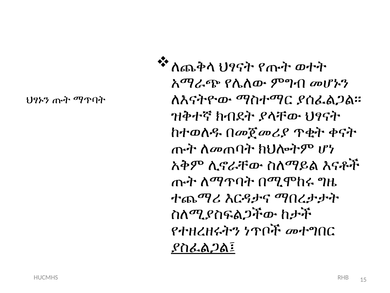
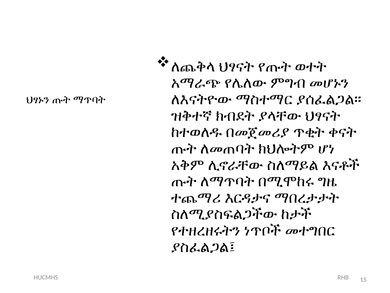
ያስፈልጋል፤ underline: present -> none
